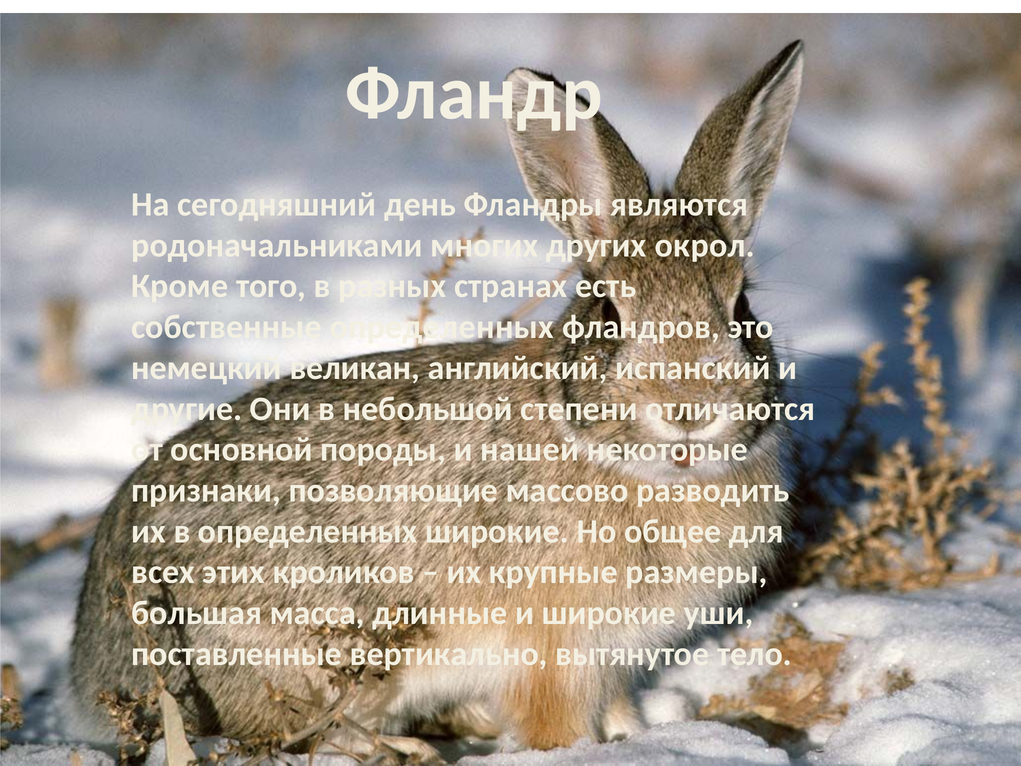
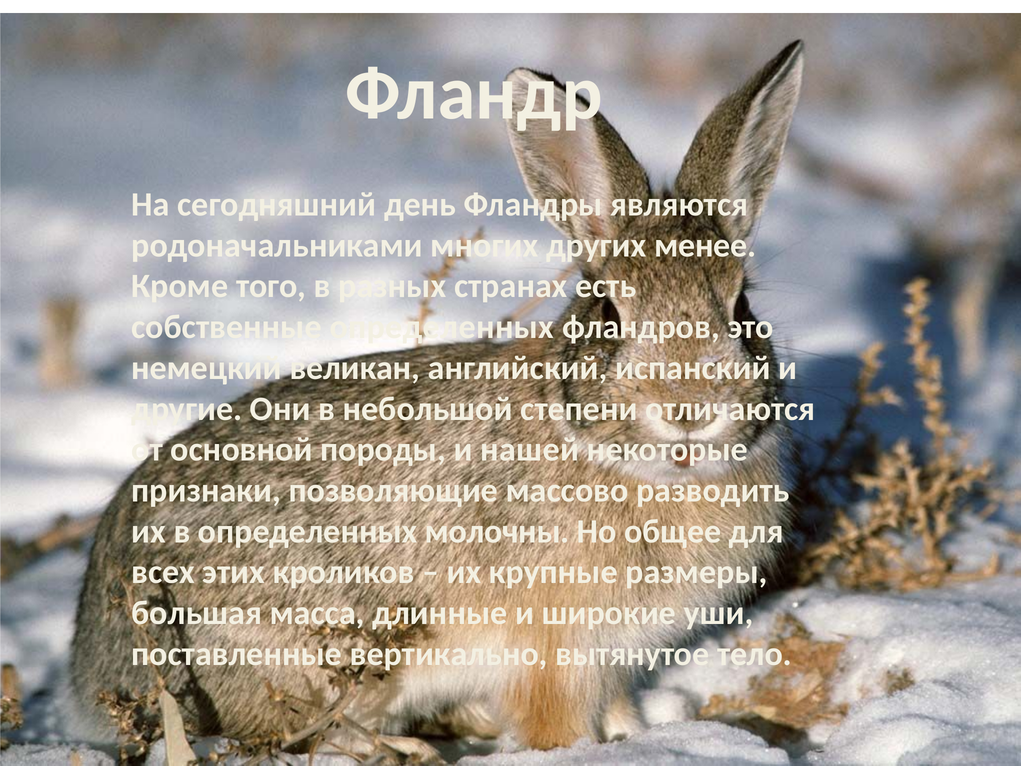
окрол: окрол -> менее
определенных широкие: широкие -> молочны
